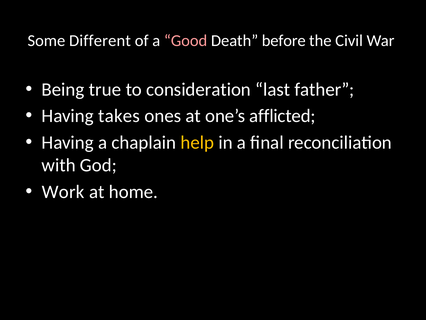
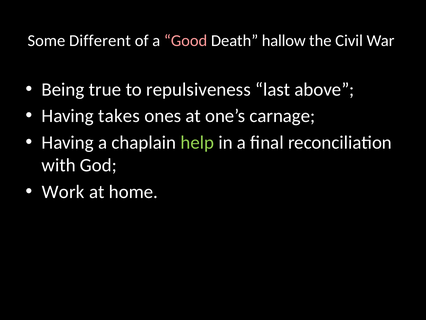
before: before -> hallow
consideration: consideration -> repulsiveness
father: father -> above
afflicted: afflicted -> carnage
help colour: yellow -> light green
